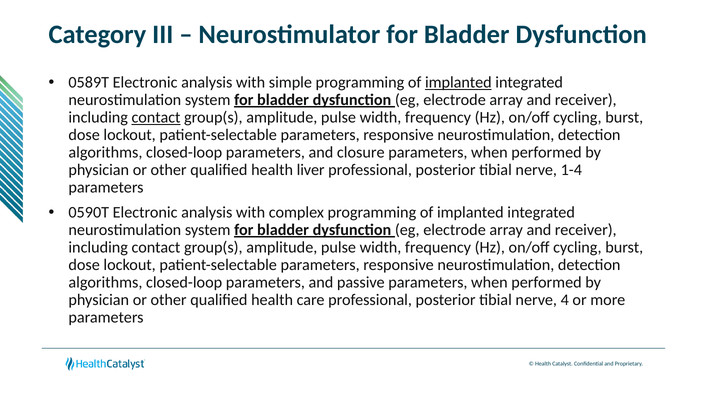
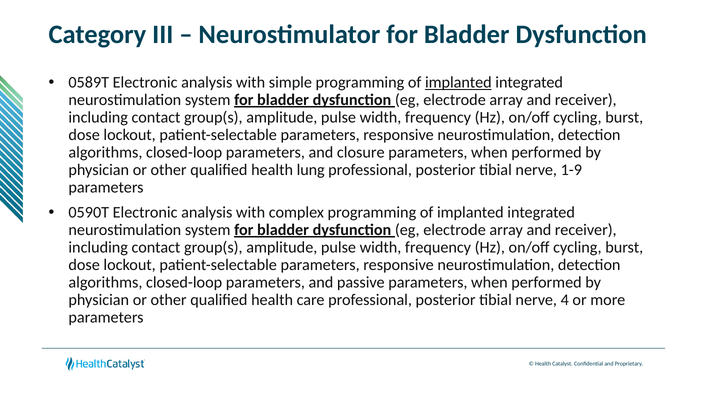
contact at (156, 117) underline: present -> none
liver: liver -> lung
1-4: 1-4 -> 1-9
